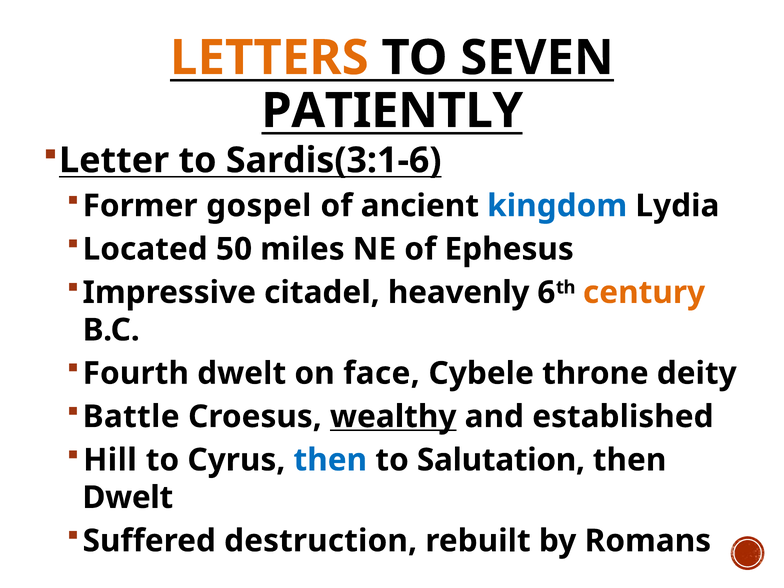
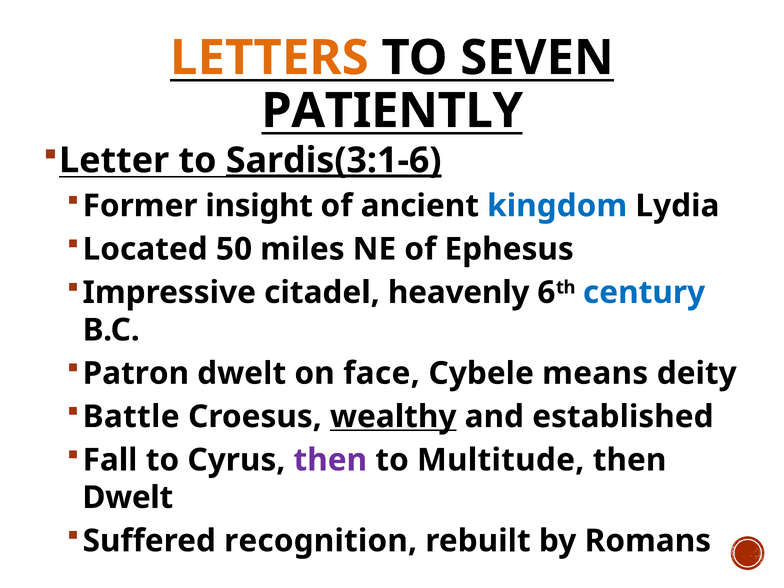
Sardis(3:1-6 underline: none -> present
gospel: gospel -> insight
century colour: orange -> blue
Fourth: Fourth -> Patron
throne: throne -> means
Hill: Hill -> Fall
then at (330, 460) colour: blue -> purple
Salutation: Salutation -> Multitude
destruction: destruction -> recognition
